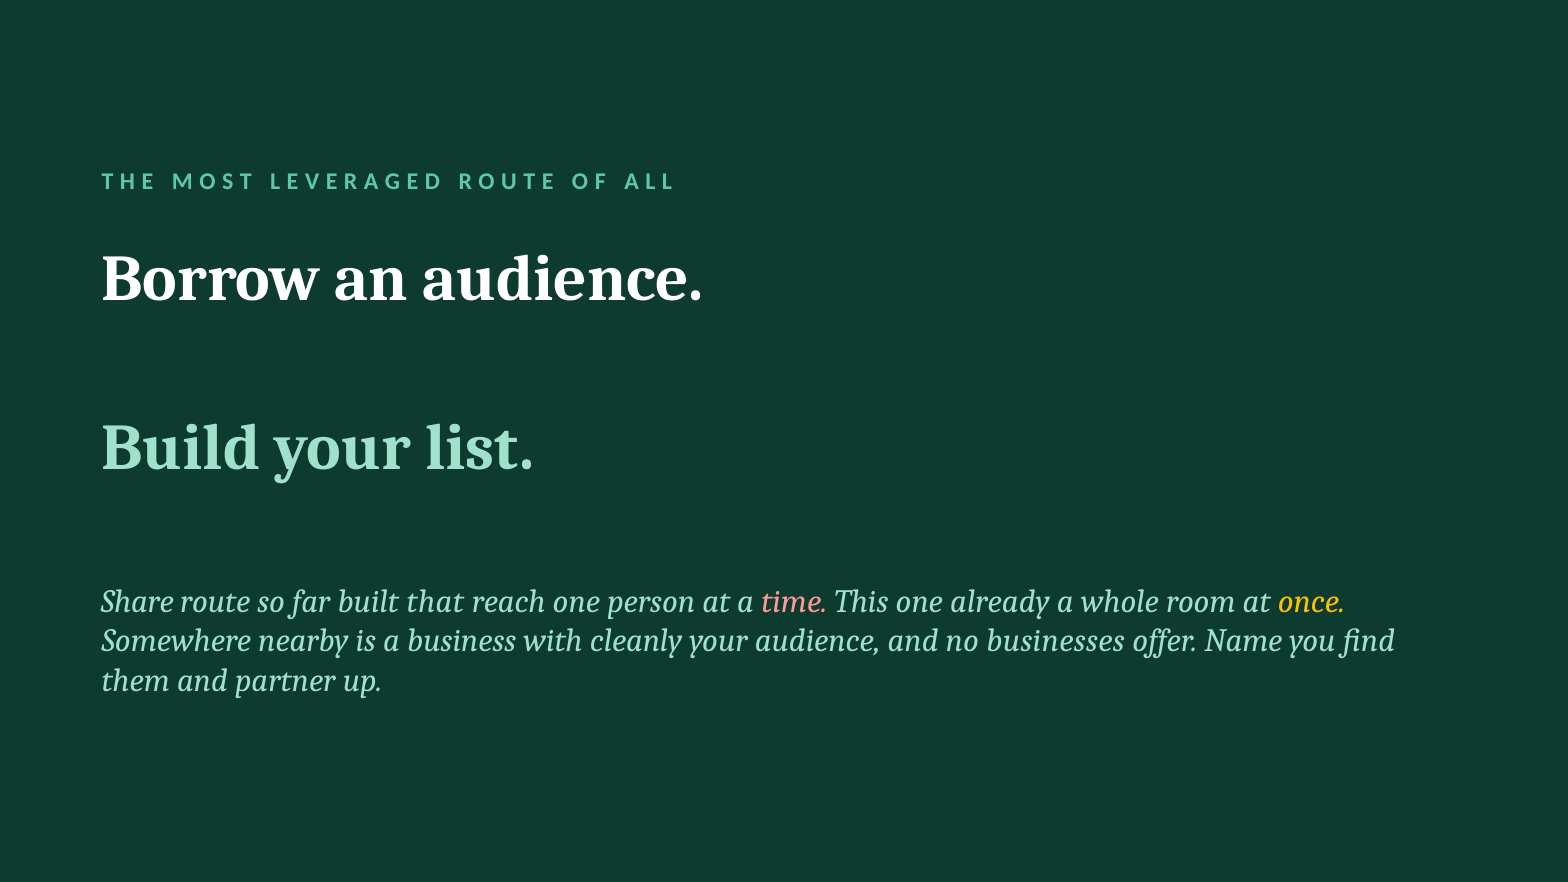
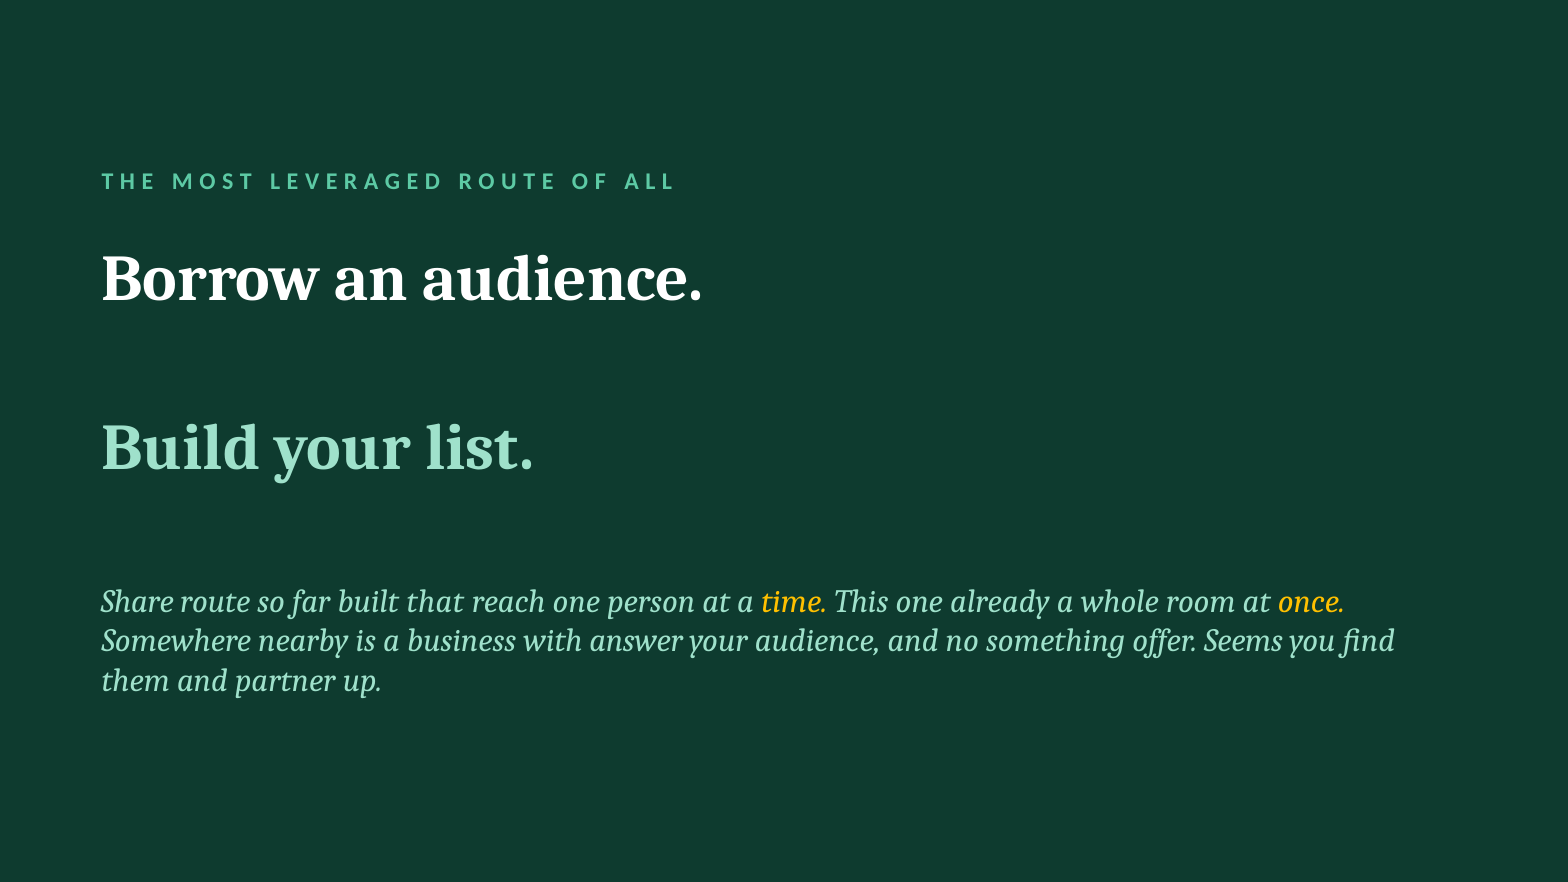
time colour: pink -> yellow
cleanly: cleanly -> answer
businesses: businesses -> something
Name: Name -> Seems
